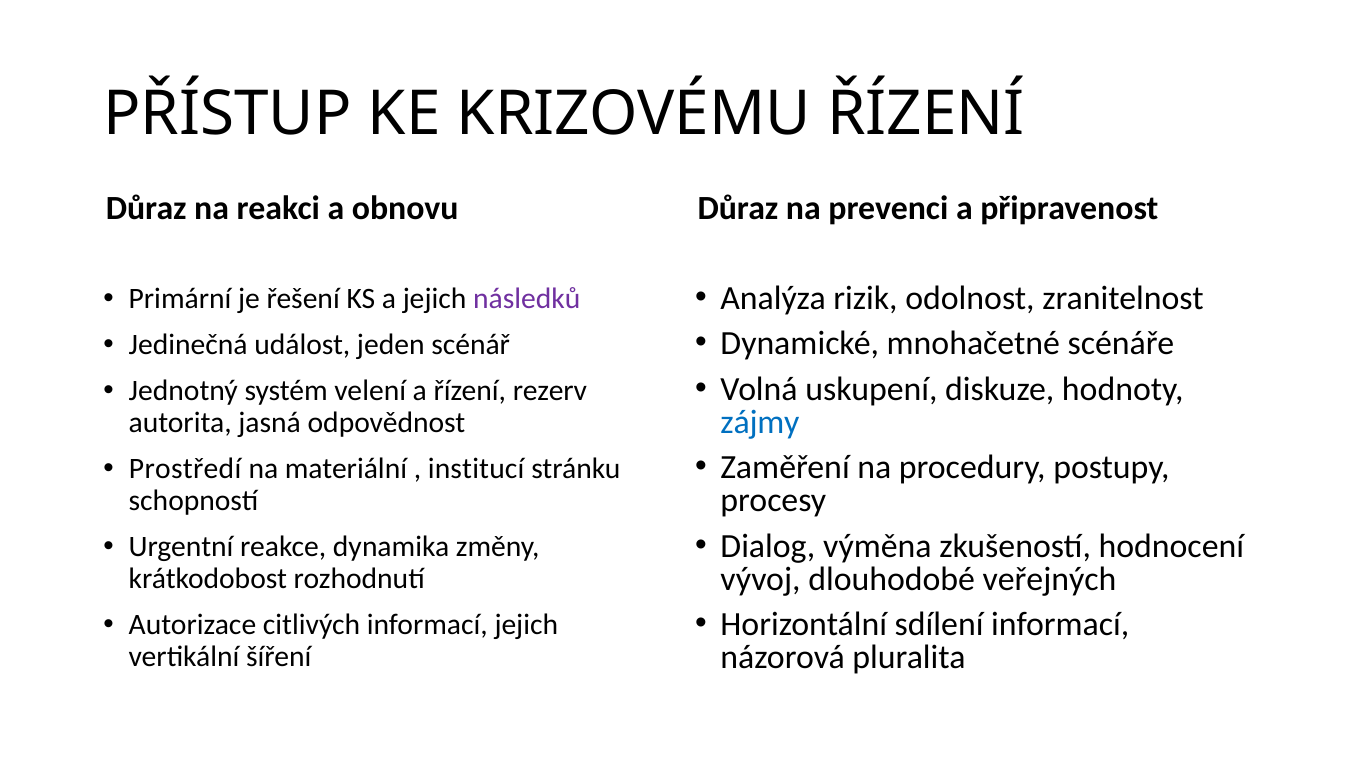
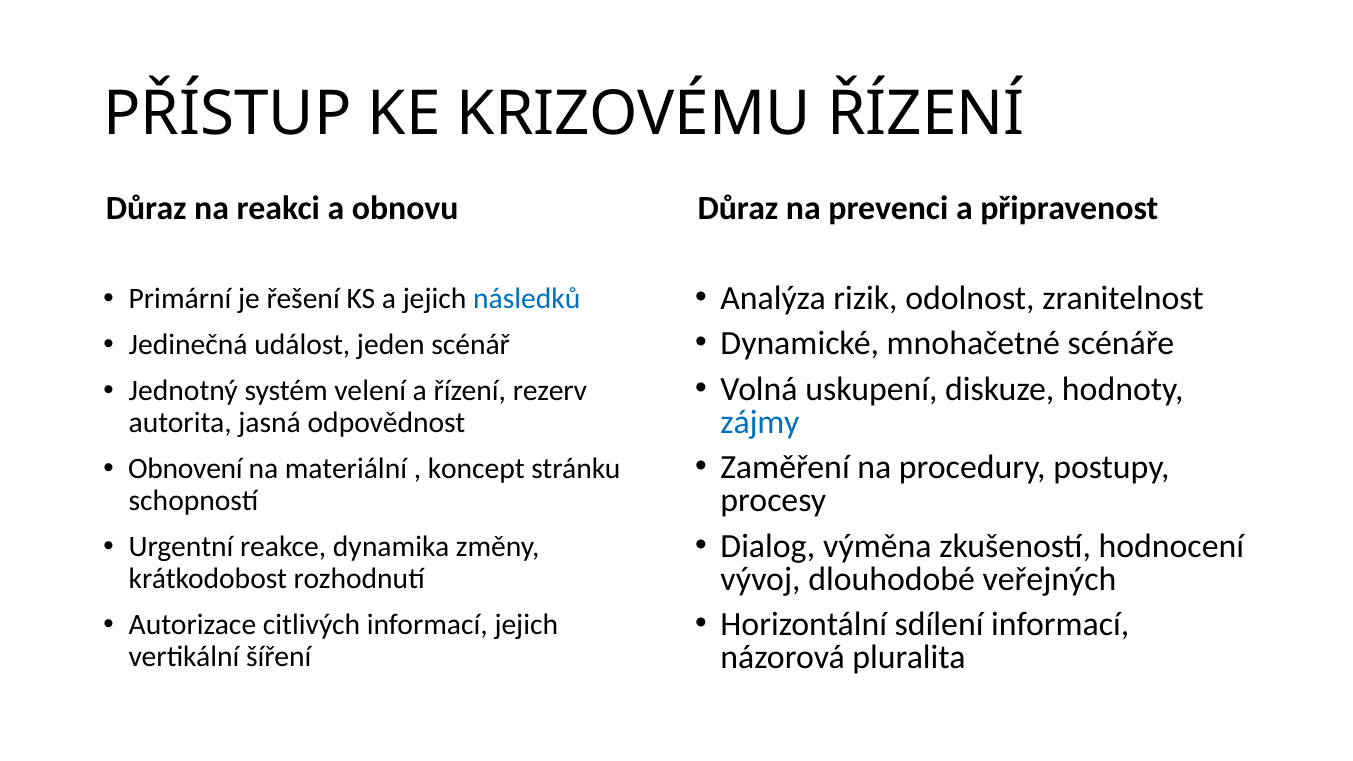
následků colour: purple -> blue
Prostředí: Prostředí -> Obnovení
institucí: institucí -> koncept
